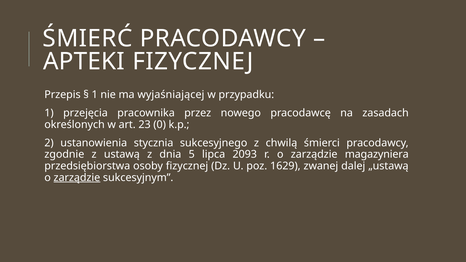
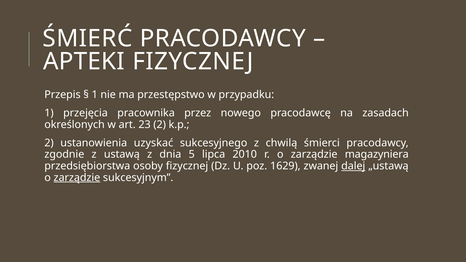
wyjaśniającej: wyjaśniającej -> przestępstwo
23 0: 0 -> 2
stycznia: stycznia -> uzyskać
2093: 2093 -> 2010
dalej underline: none -> present
